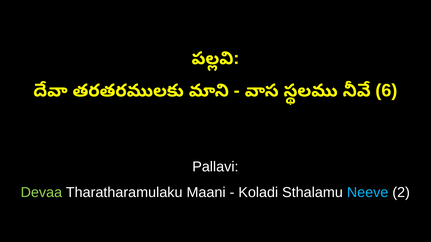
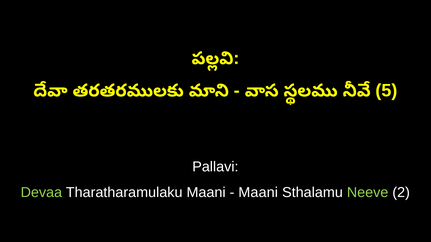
6: 6 -> 5
Koladi at (258, 193): Koladi -> Maani
Neeve colour: light blue -> light green
